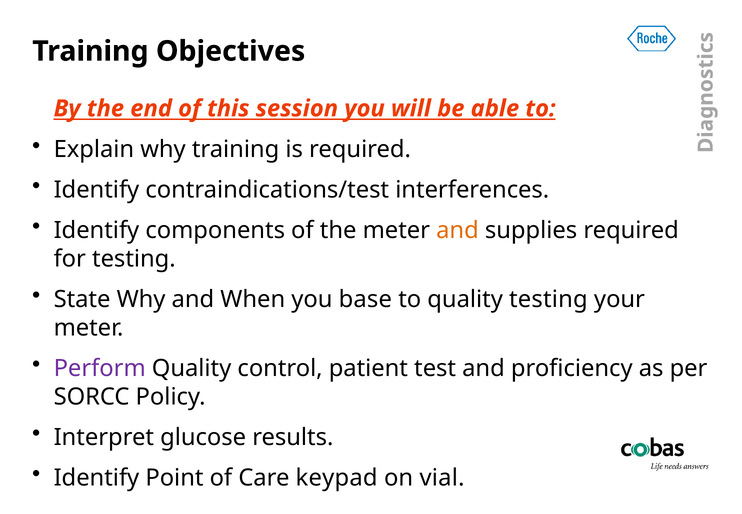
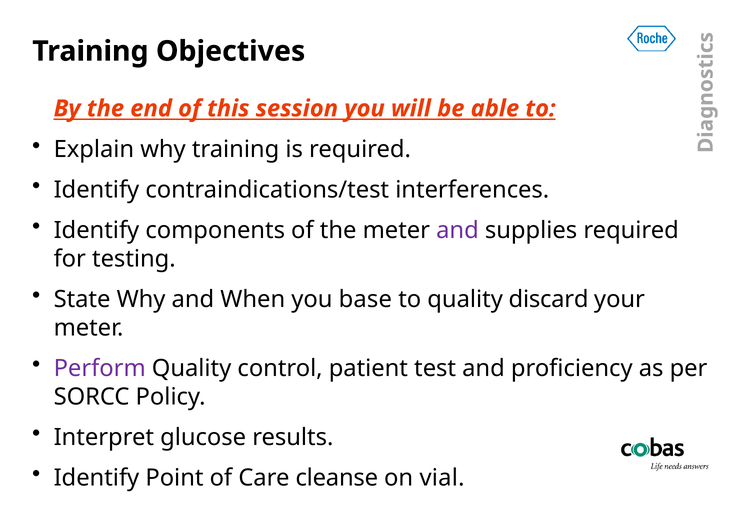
and at (457, 230) colour: orange -> purple
quality testing: testing -> discard
keypad: keypad -> cleanse
